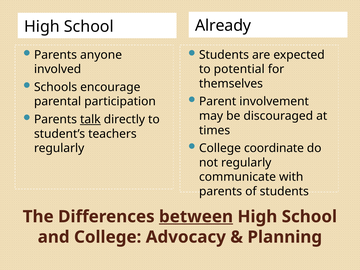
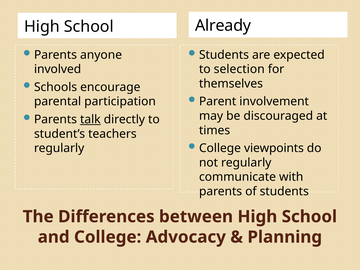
potential: potential -> selection
coordinate: coordinate -> viewpoints
between underline: present -> none
